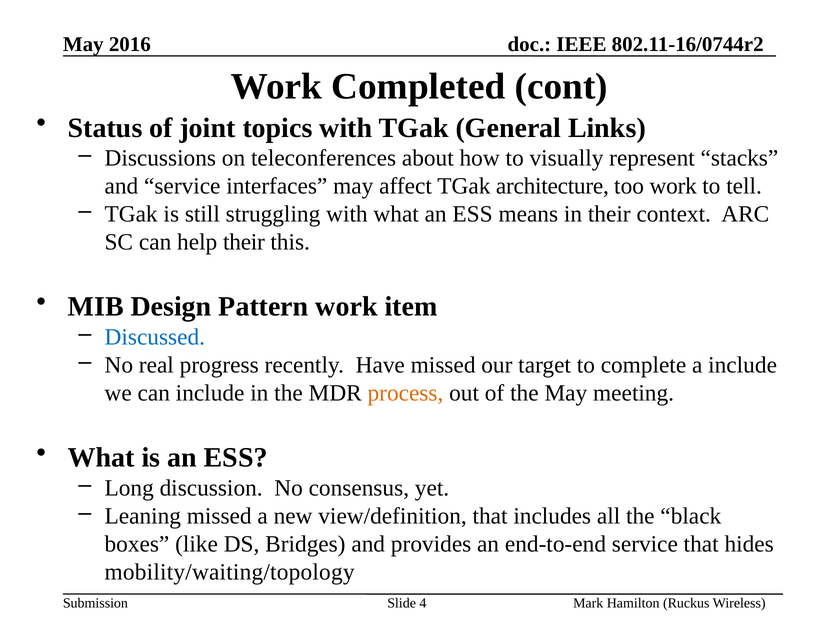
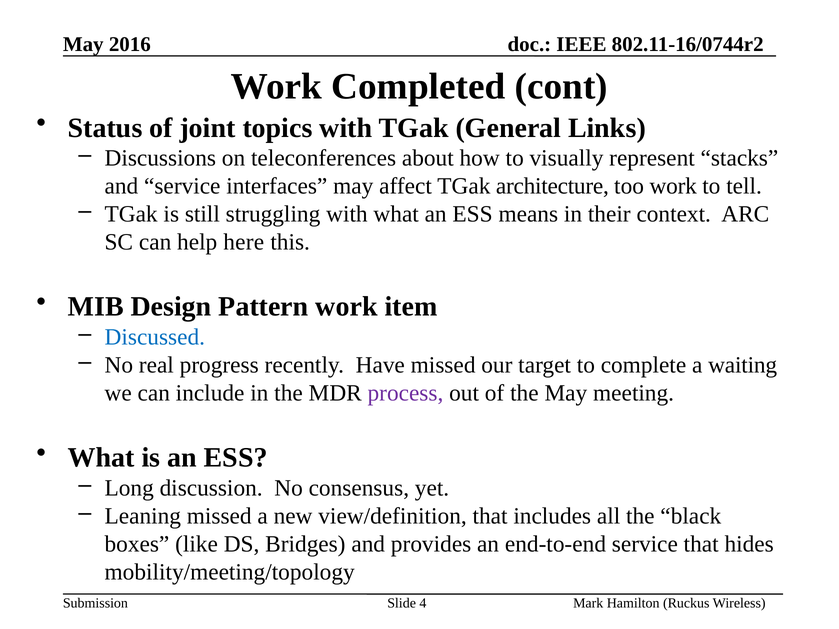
help their: their -> here
a include: include -> waiting
process colour: orange -> purple
mobility/waiting/topology: mobility/waiting/topology -> mobility/meeting/topology
